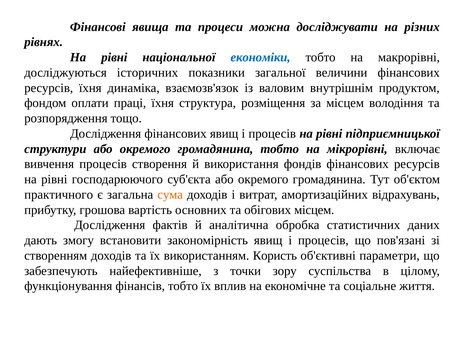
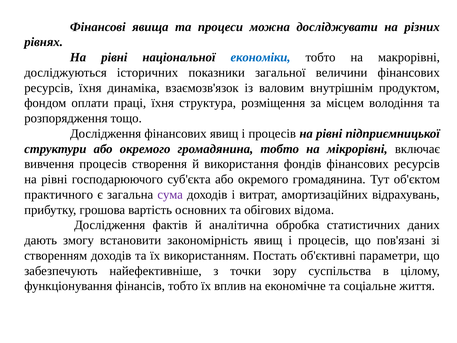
сума colour: orange -> purple
обігових місцем: місцем -> відома
Користь: Користь -> Постать
